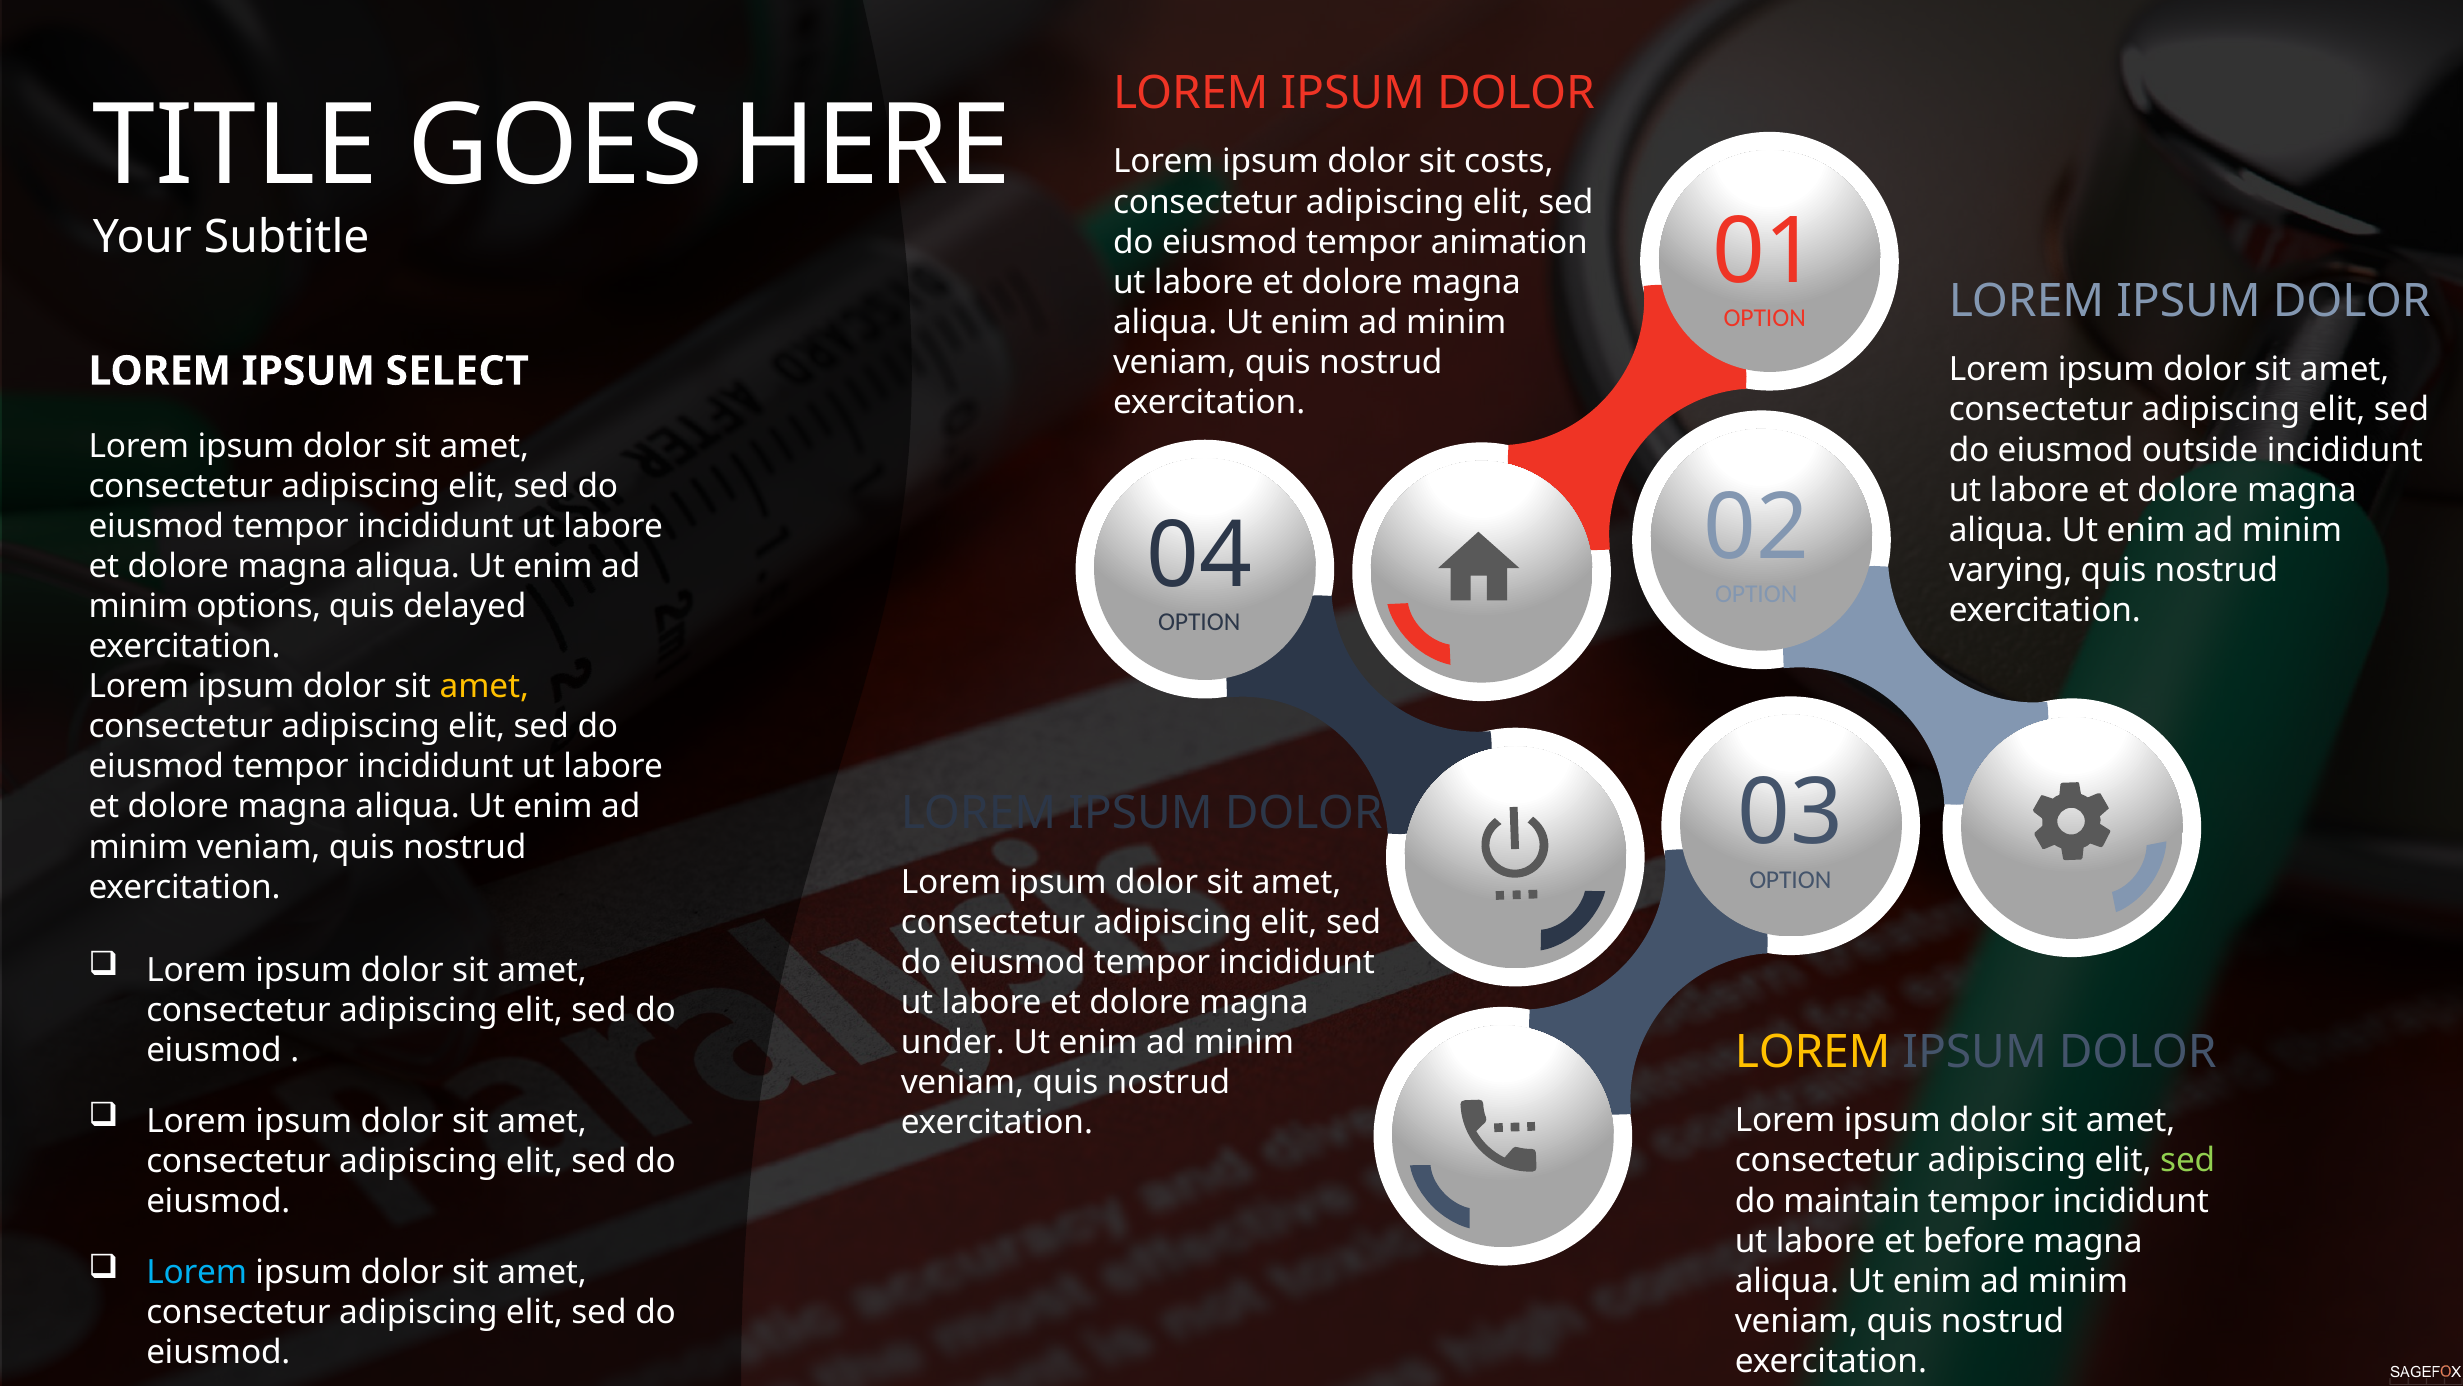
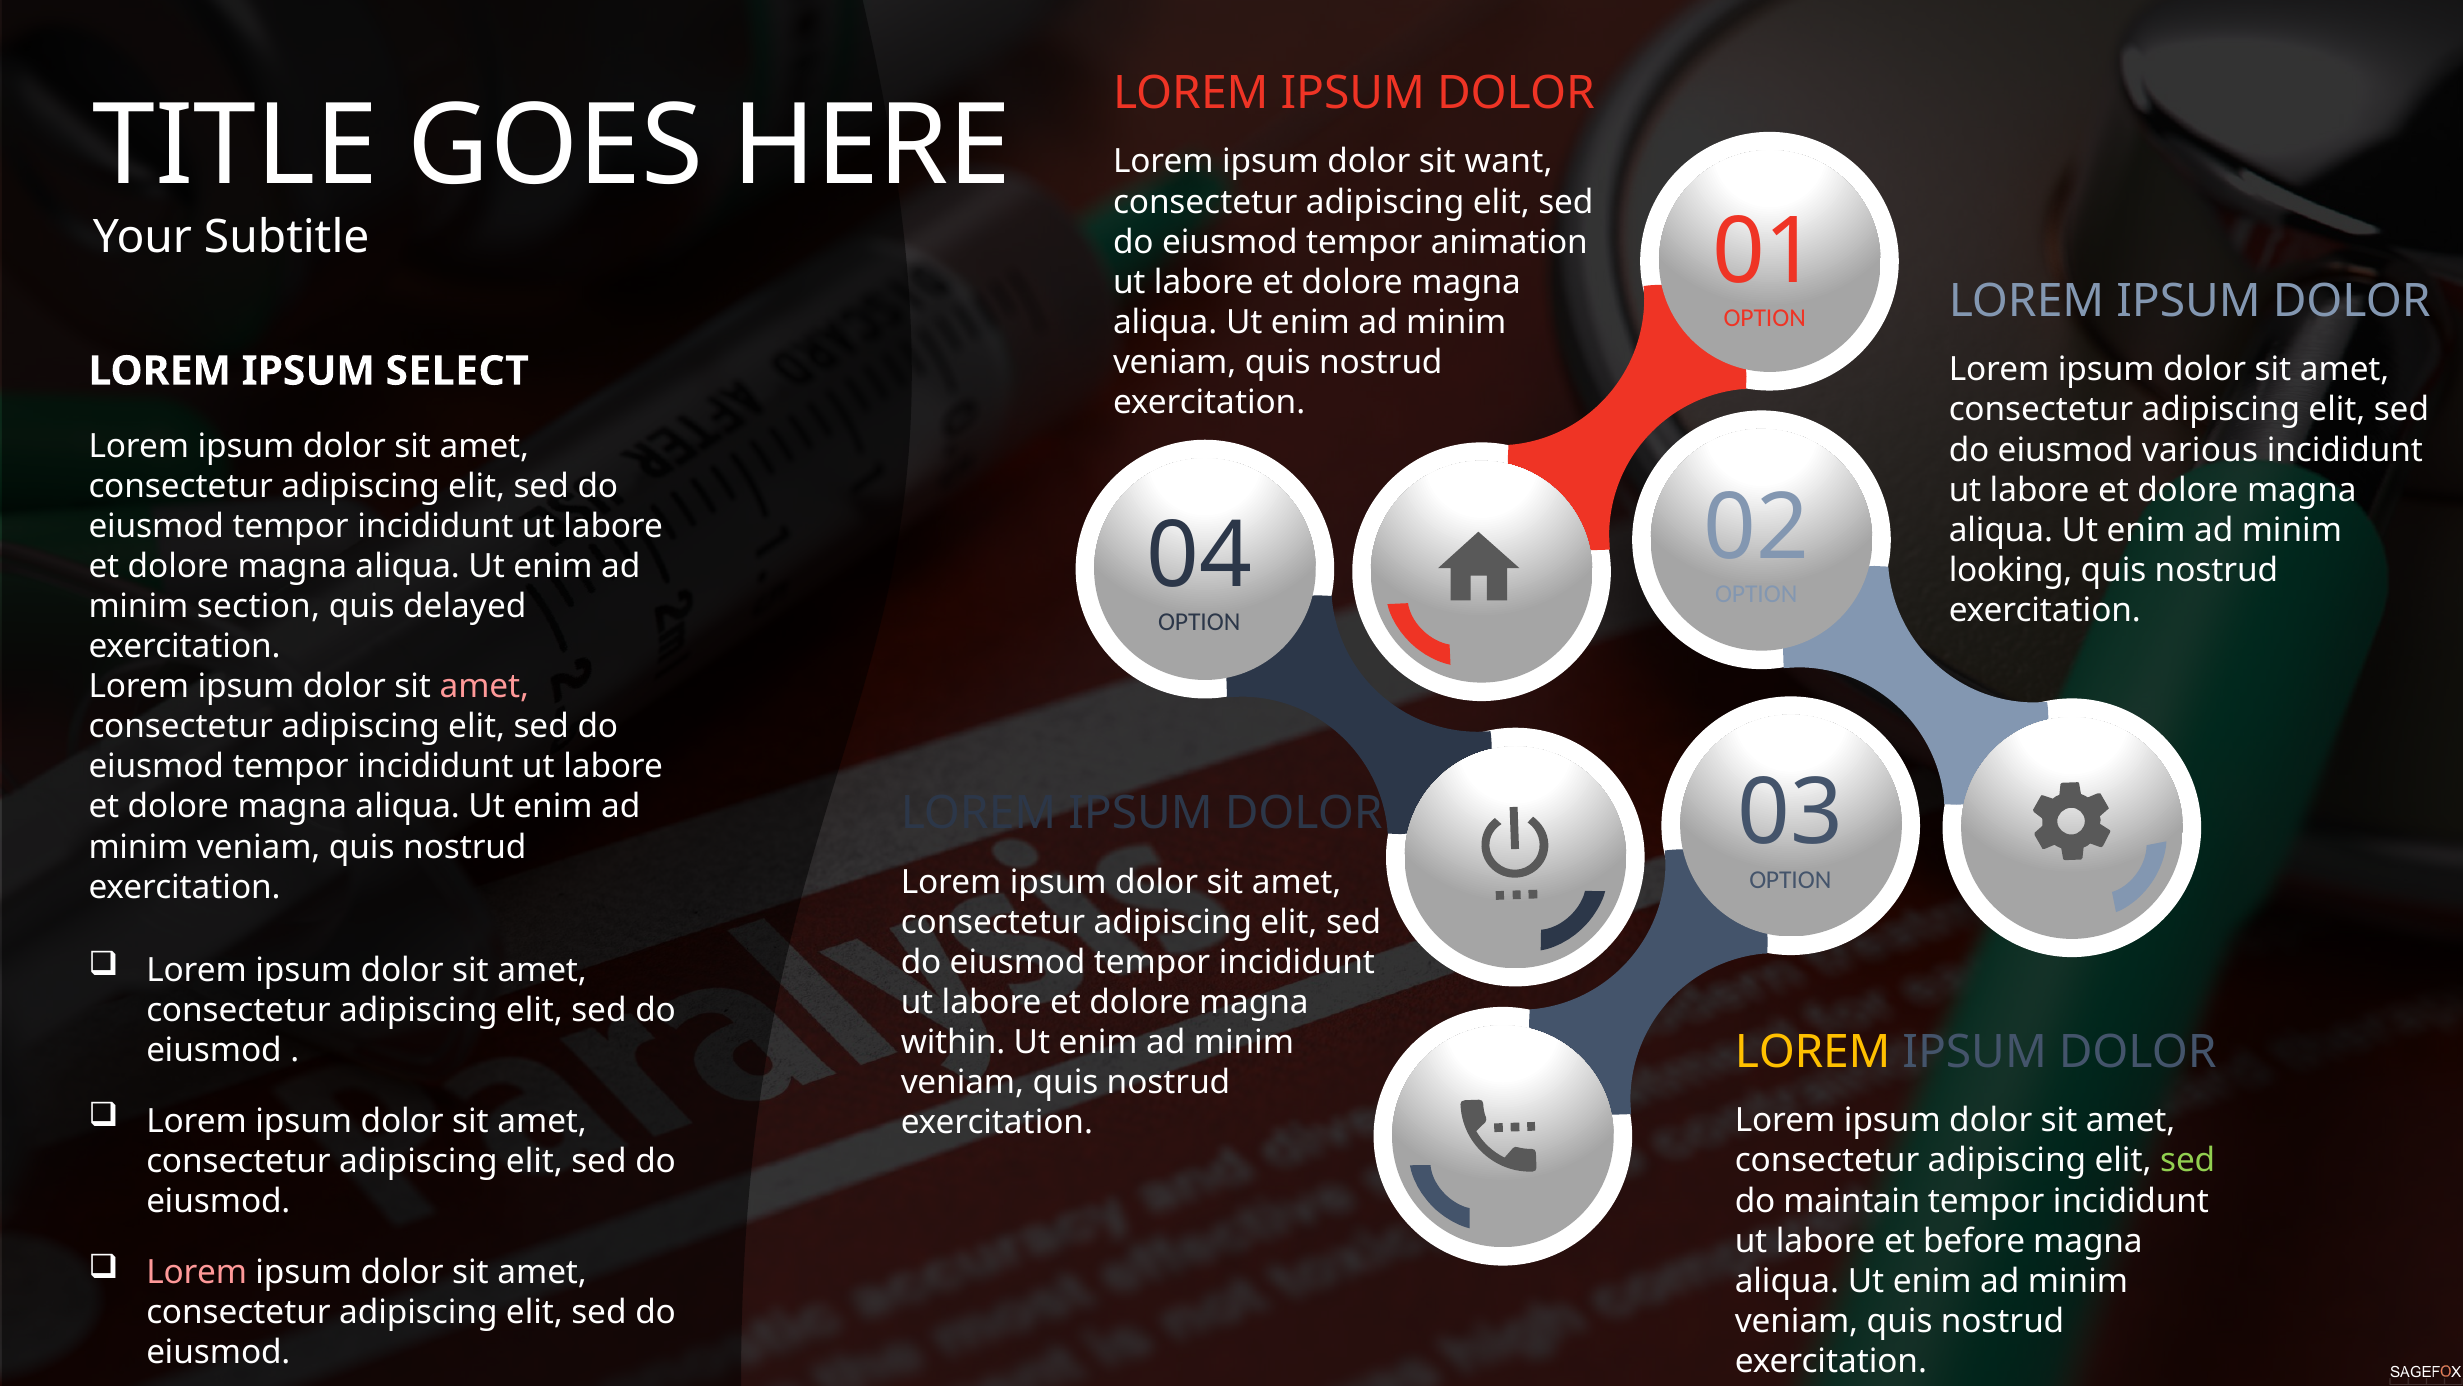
costs: costs -> want
outside: outside -> various
varying: varying -> looking
options: options -> section
amet at (484, 686) colour: yellow -> pink
under: under -> within
Lorem at (197, 1272) colour: light blue -> pink
